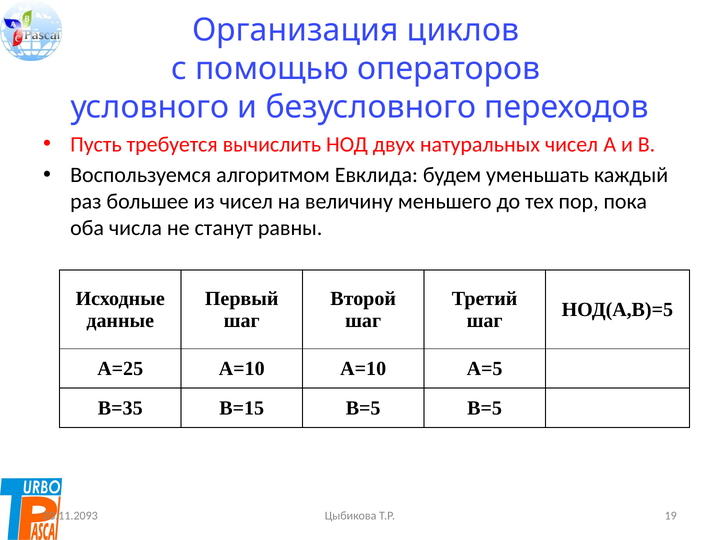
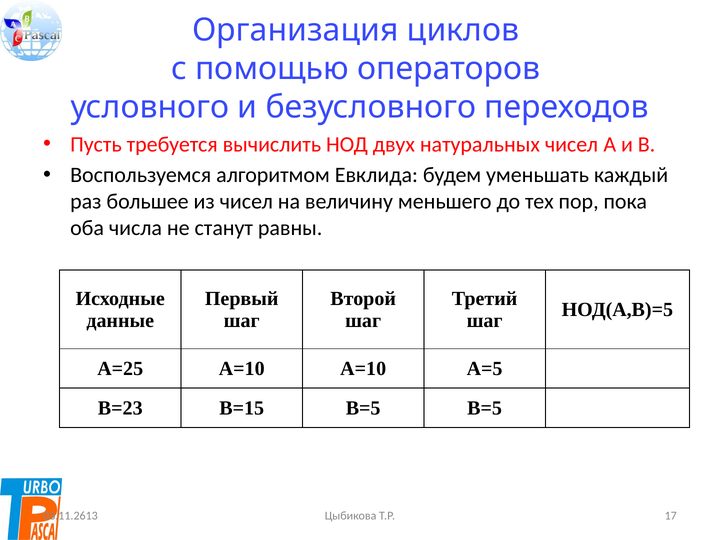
B=35: B=35 -> B=23
19: 19 -> 17
03.11.2093: 03.11.2093 -> 03.11.2613
